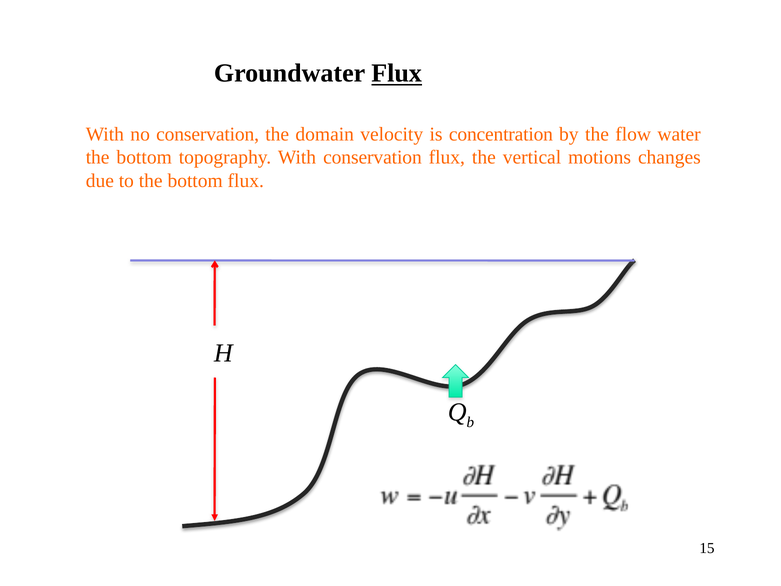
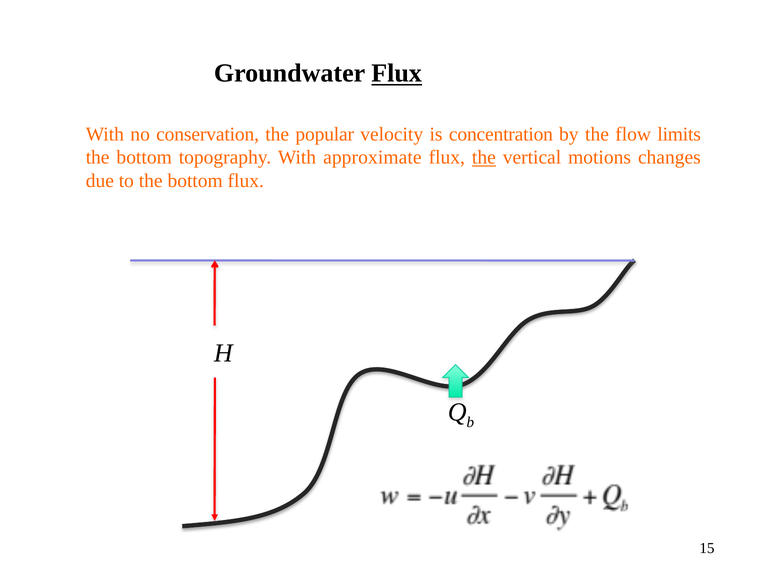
domain: domain -> popular
water: water -> limits
With conservation: conservation -> approximate
the at (484, 157) underline: none -> present
